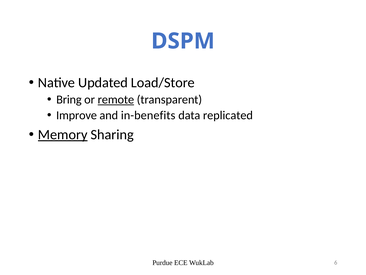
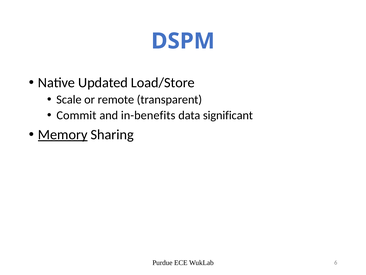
Bring: Bring -> Scale
remote underline: present -> none
Improve: Improve -> Commit
replicated: replicated -> significant
